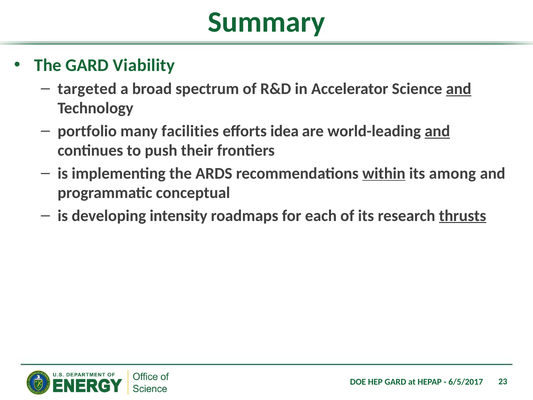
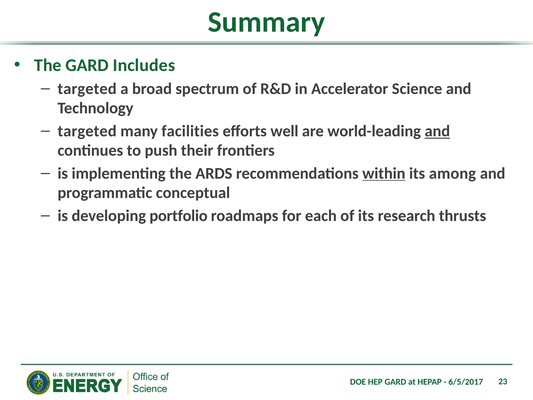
Viability: Viability -> Includes
and at (459, 89) underline: present -> none
portfolio at (87, 131): portfolio -> targeted
idea: idea -> well
intensity: intensity -> portfolio
thrusts underline: present -> none
